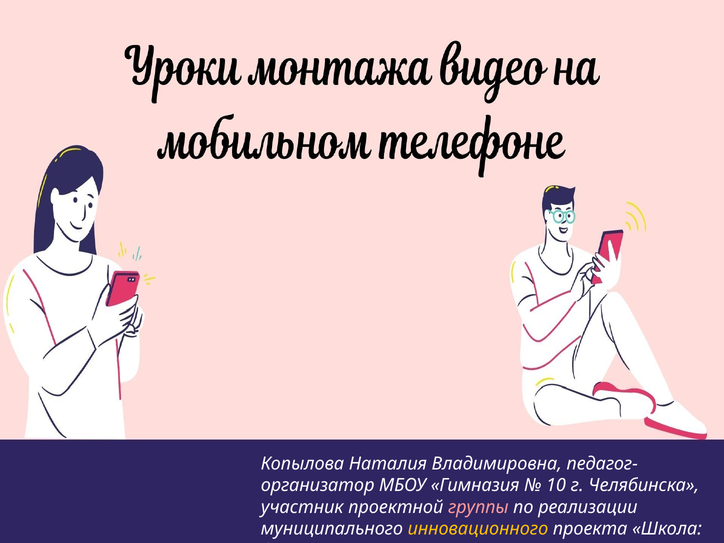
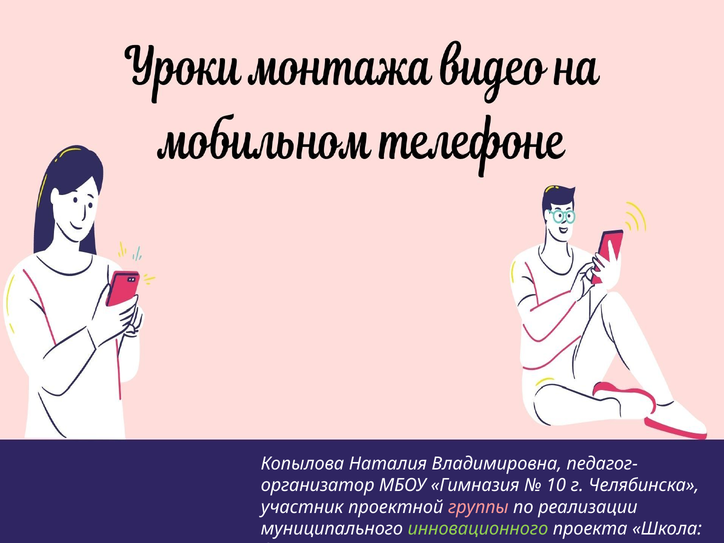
инновационного colour: yellow -> light green
